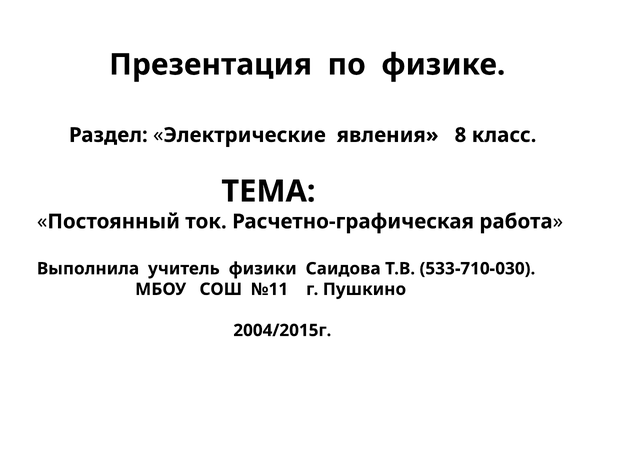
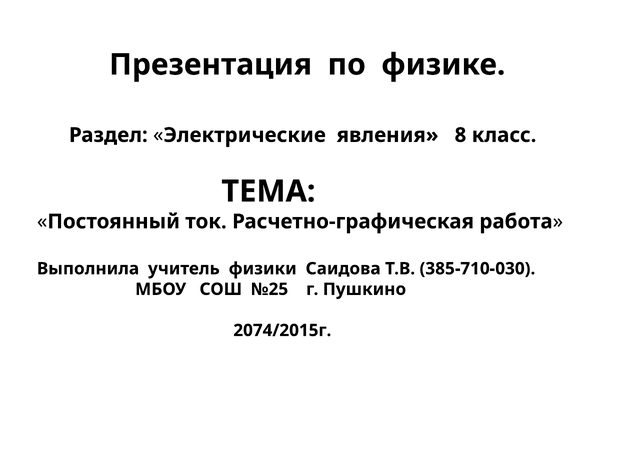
533-710-030: 533-710-030 -> 385-710-030
№11: №11 -> №25
2004/2015г: 2004/2015г -> 2074/2015г
